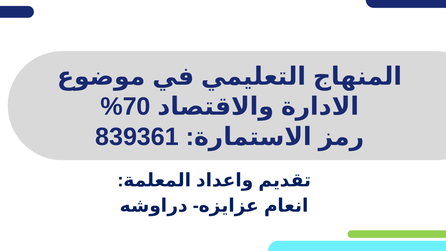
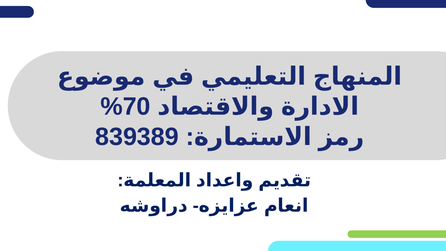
839361: 839361 -> 839389
